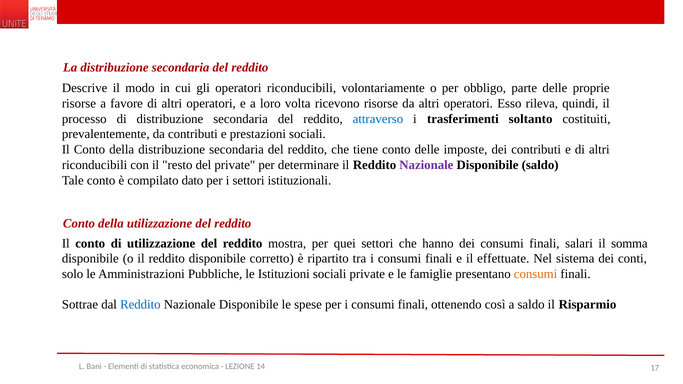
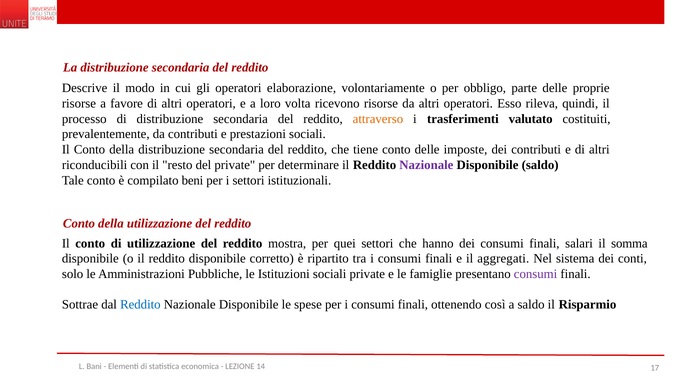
operatori riconducibili: riconducibili -> elaborazione
attraverso colour: blue -> orange
soltanto: soltanto -> valutato
dato: dato -> beni
effettuate: effettuate -> aggregati
consumi at (536, 274) colour: orange -> purple
